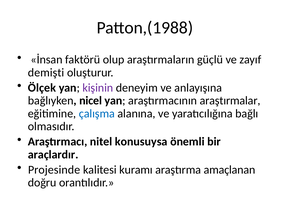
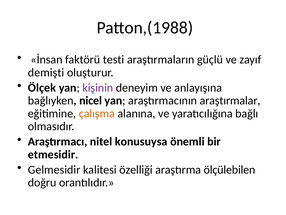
olup: olup -> testi
çalışma colour: blue -> orange
araçlardır: araçlardır -> etmesidir
Projesinde: Projesinde -> Gelmesidir
kuramı: kuramı -> özelliği
amaçlanan: amaçlanan -> ölçülebilen
